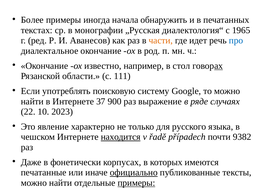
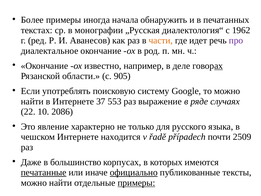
1965: 1965 -> 1962
про colour: blue -> purple
стол: стол -> деле
111: 111 -> 905
900: 900 -> 553
2023: 2023 -> 2086
находится underline: present -> none
9382: 9382 -> 2509
фонетически: фонетически -> большинство
печатанные underline: none -> present
